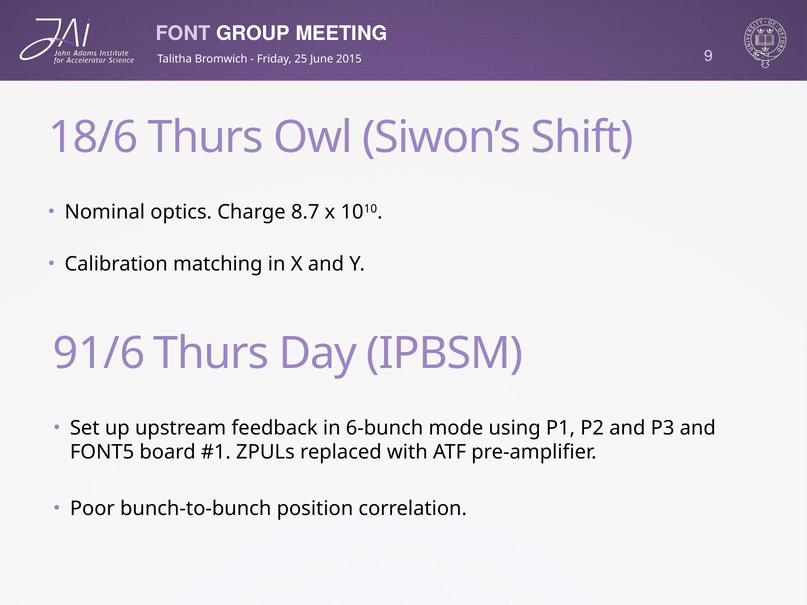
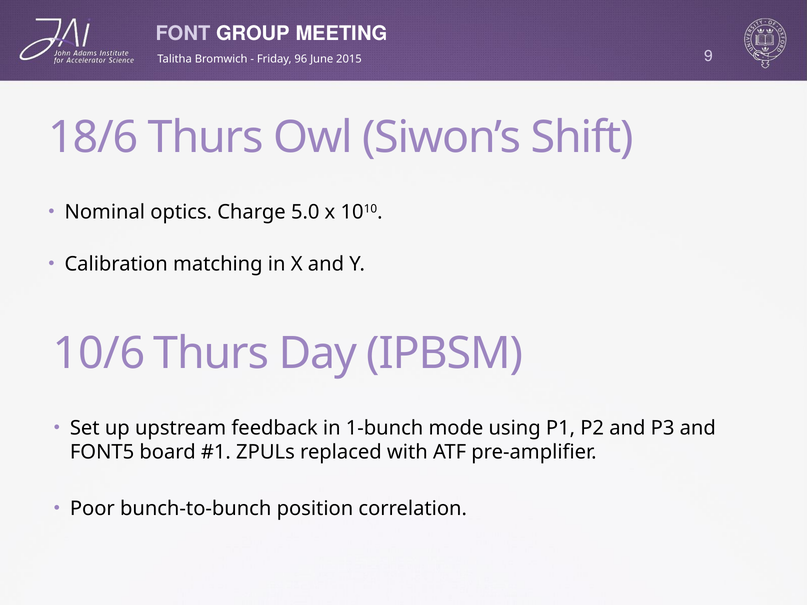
25: 25 -> 96
8.7: 8.7 -> 5.0
91/6: 91/6 -> 10/6
6-bunch: 6-bunch -> 1-bunch
